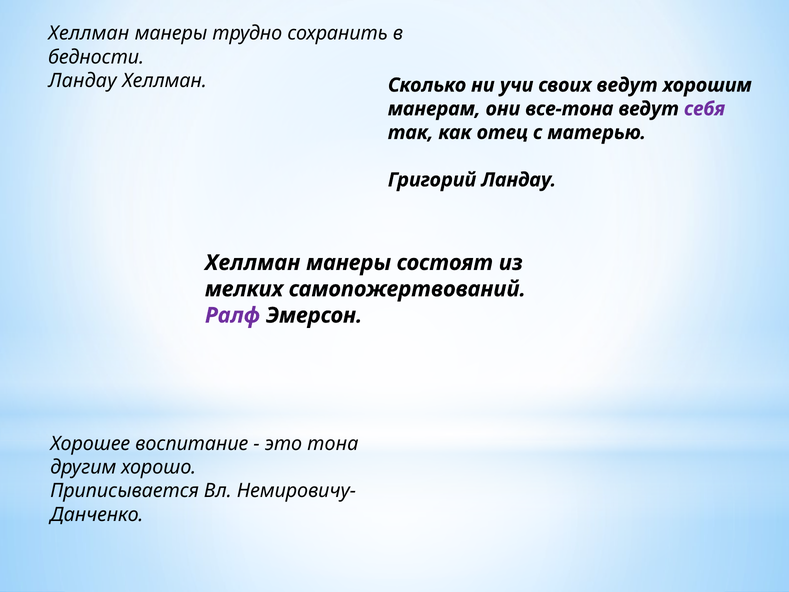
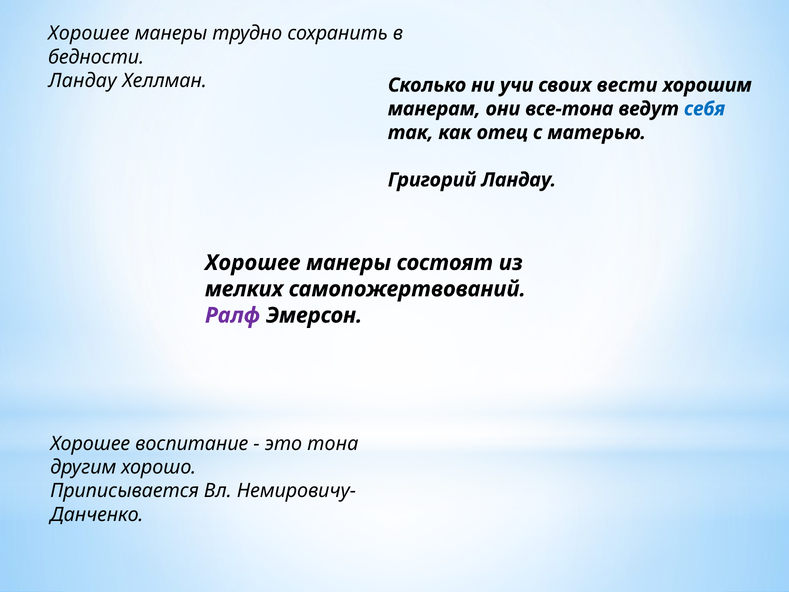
Хеллман at (89, 33): Хеллман -> Хорошее
своих ведут: ведут -> вести
себя colour: purple -> blue
Хеллман at (253, 263): Хеллман -> Хорошее
